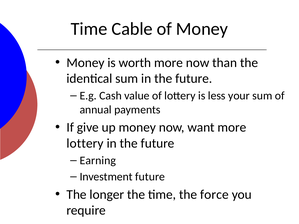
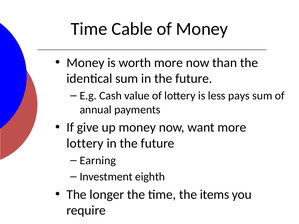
your: your -> pays
Investment future: future -> eighth
force: force -> items
